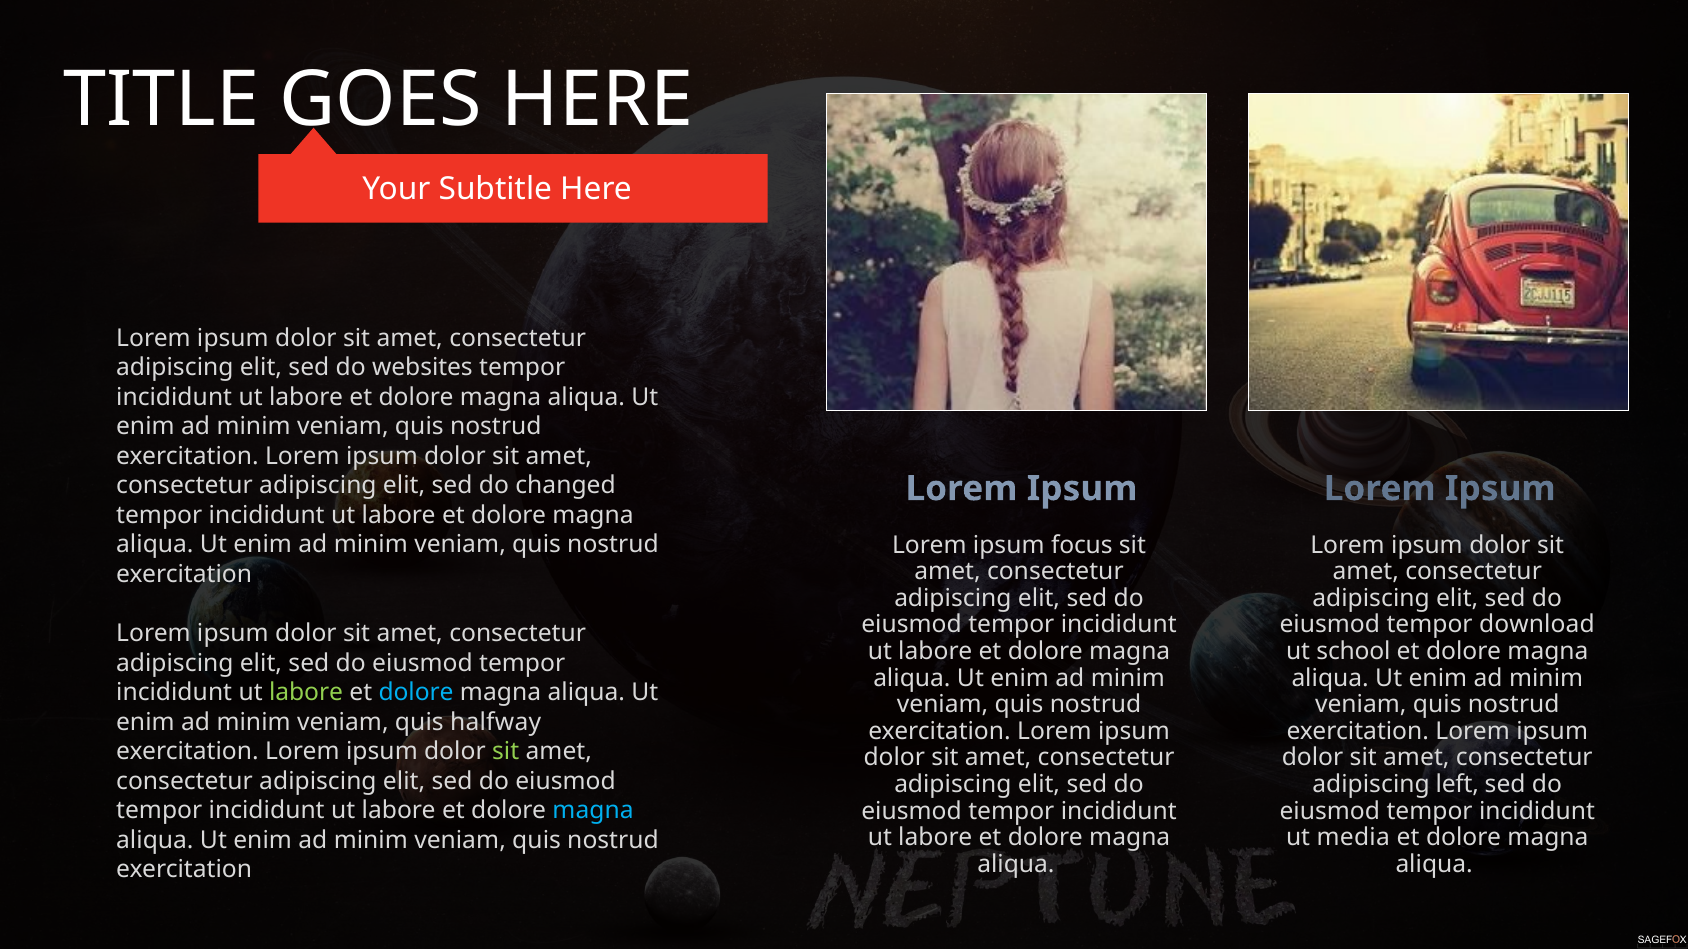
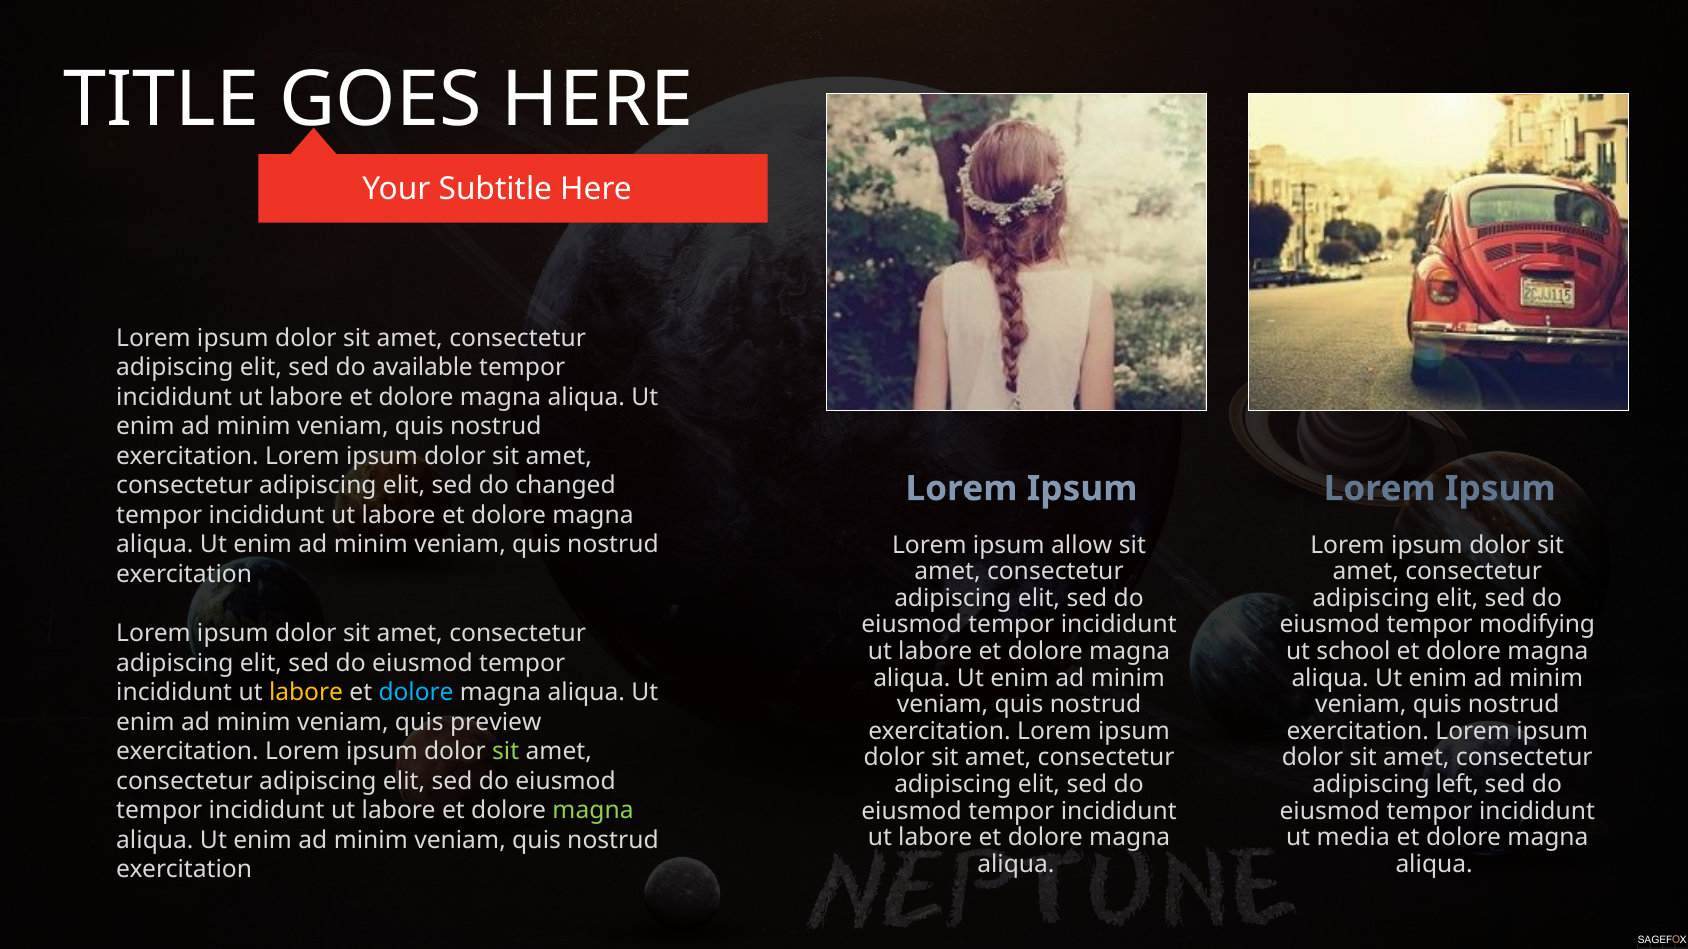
websites: websites -> available
focus: focus -> allow
download: download -> modifying
labore at (306, 693) colour: light green -> yellow
halfway: halfway -> preview
magna at (593, 811) colour: light blue -> light green
